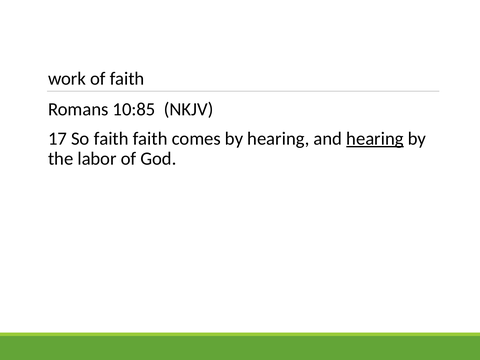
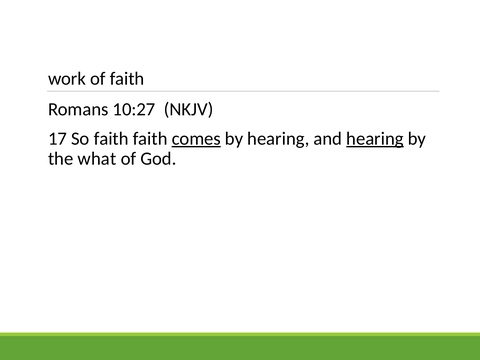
10:85: 10:85 -> 10:27
comes underline: none -> present
labor: labor -> what
